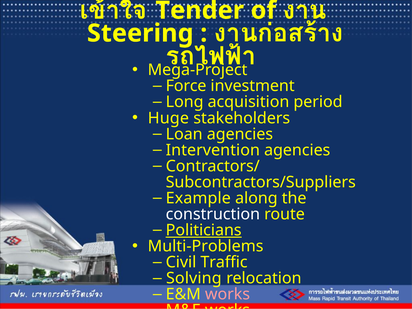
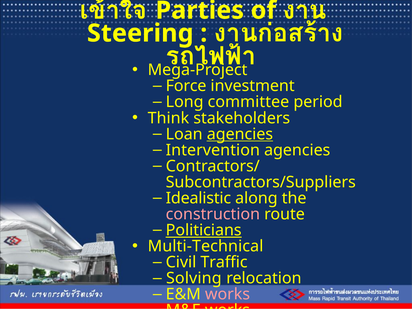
Tender: Tender -> Parties
acquisition: acquisition -> committee
Huge: Huge -> Think
agencies at (240, 134) underline: none -> present
Example: Example -> Idealistic
construction colour: white -> pink
Multi-Problems: Multi-Problems -> Multi-Technical
